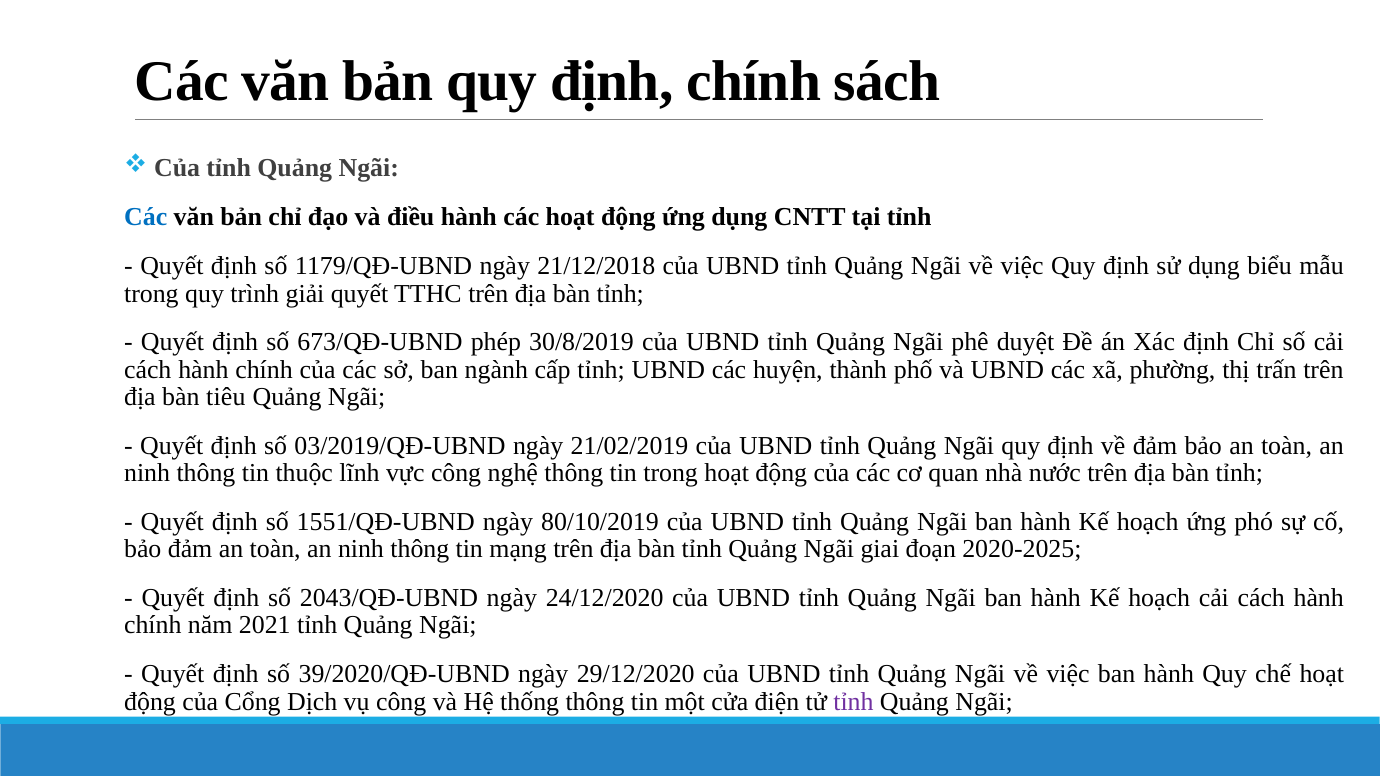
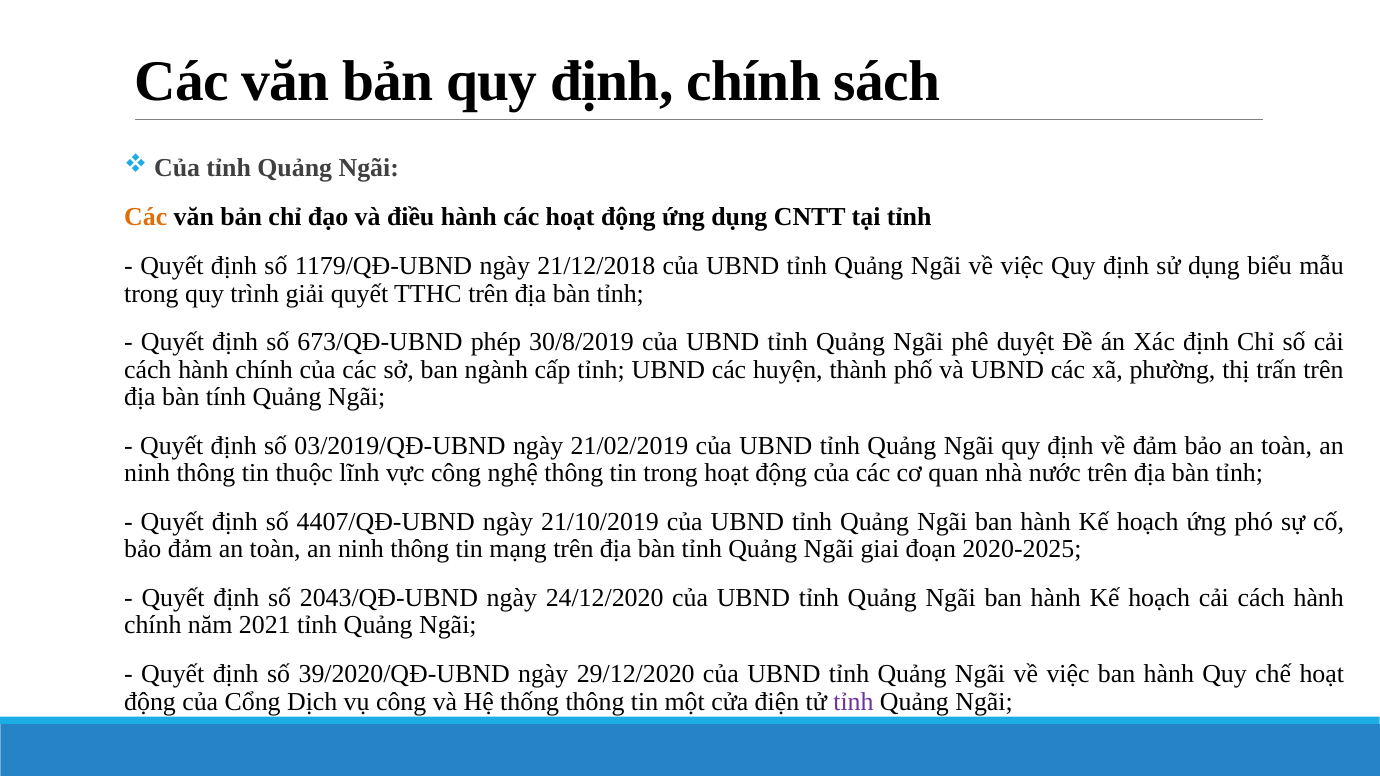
Các at (146, 218) colour: blue -> orange
tiêu: tiêu -> tính
1551/QĐ-UBND: 1551/QĐ-UBND -> 4407/QĐ-UBND
80/10/2019: 80/10/2019 -> 21/10/2019
